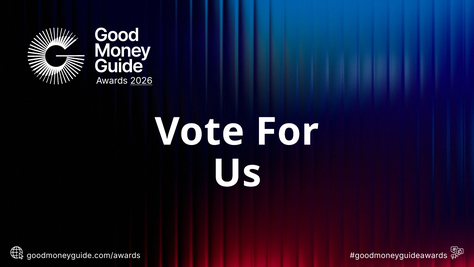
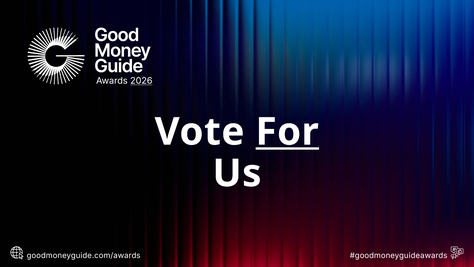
For underline: none -> present
